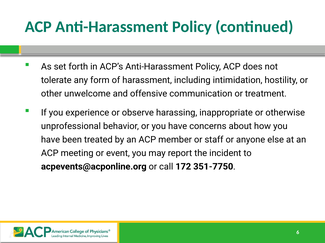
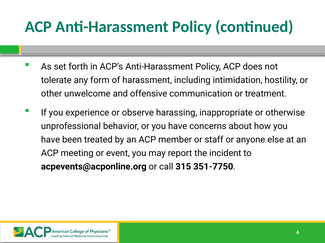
172: 172 -> 315
